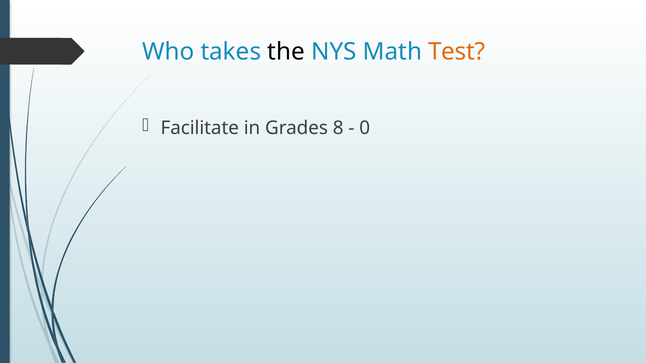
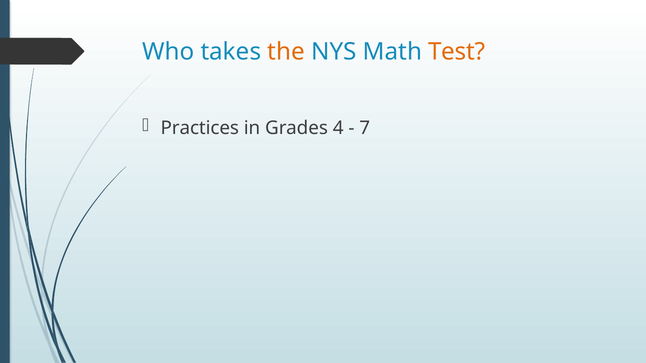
the colour: black -> orange
Facilitate: Facilitate -> Practices
8: 8 -> 4
0: 0 -> 7
